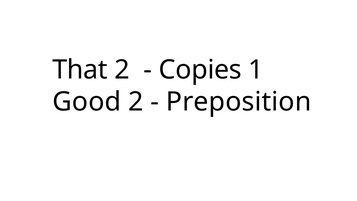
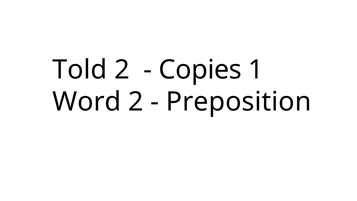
That: That -> Told
Good: Good -> Word
